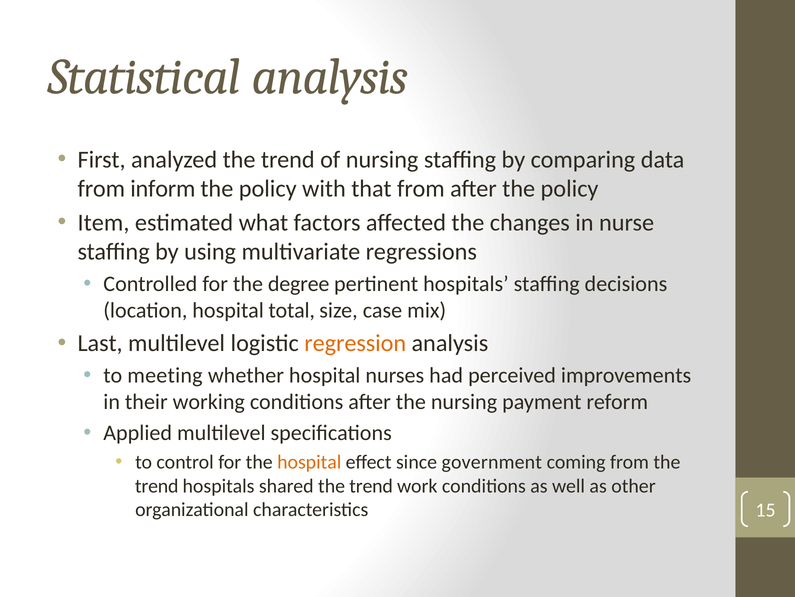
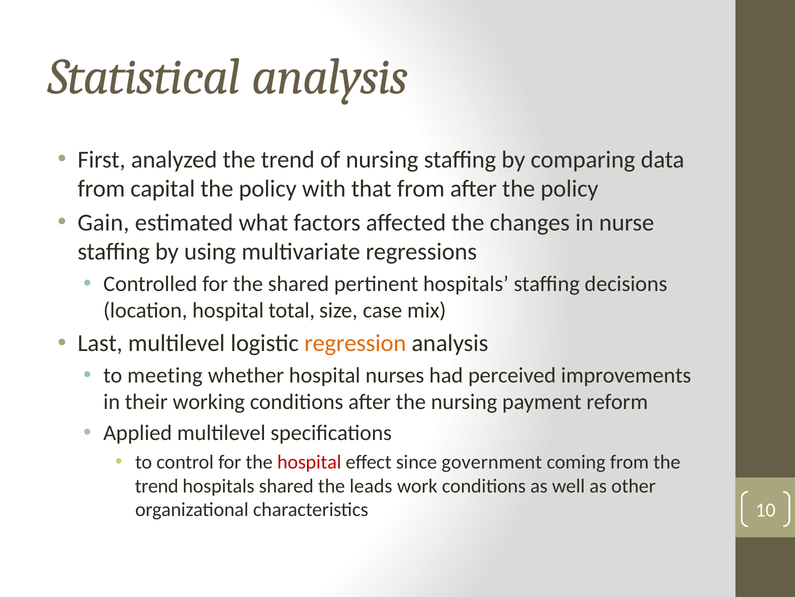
inform: inform -> capital
Item: Item -> Gain
the degree: degree -> shared
hospital at (309, 462) colour: orange -> red
shared the trend: trend -> leads
15: 15 -> 10
